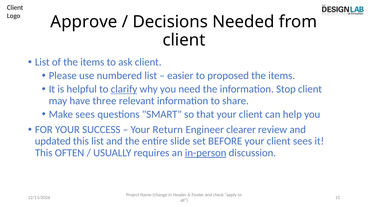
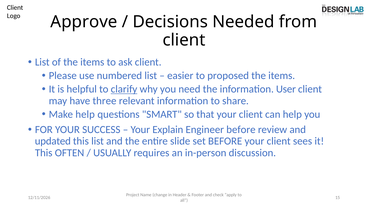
Stop: Stop -> User
Make sees: sees -> help
Return: Return -> Explain
Engineer clearer: clearer -> before
in-person underline: present -> none
